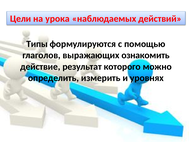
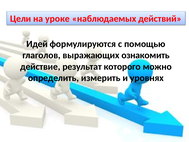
урока: урока -> уроке
Типы: Типы -> Идей
